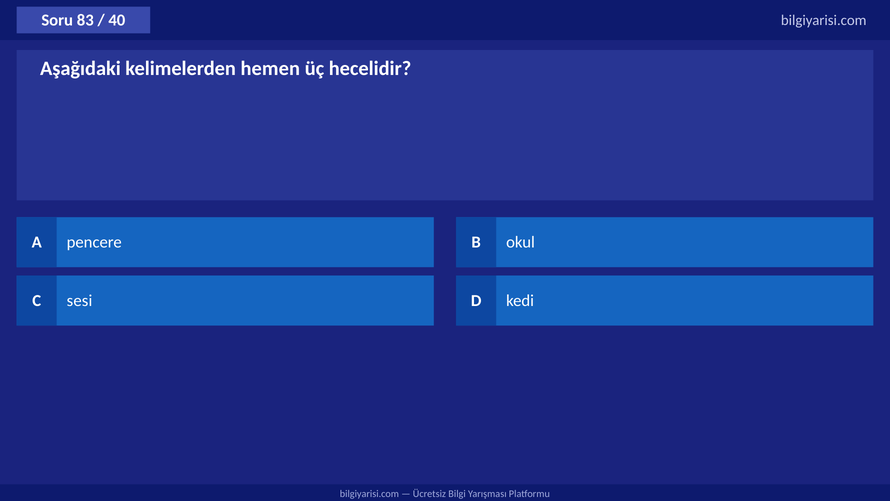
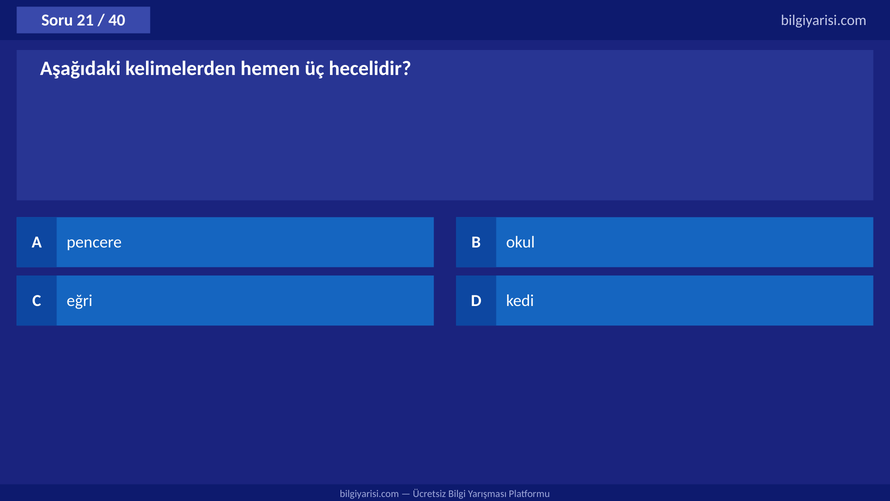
83: 83 -> 21
sesi: sesi -> eğri
